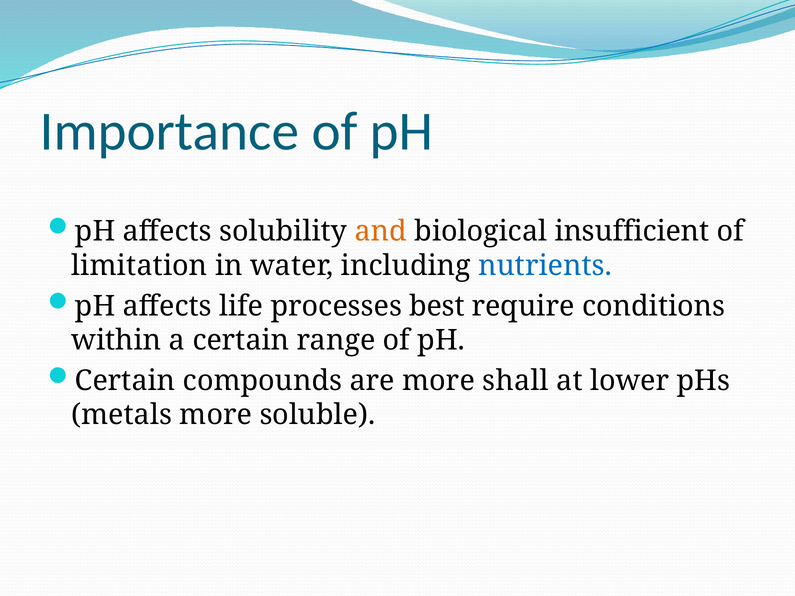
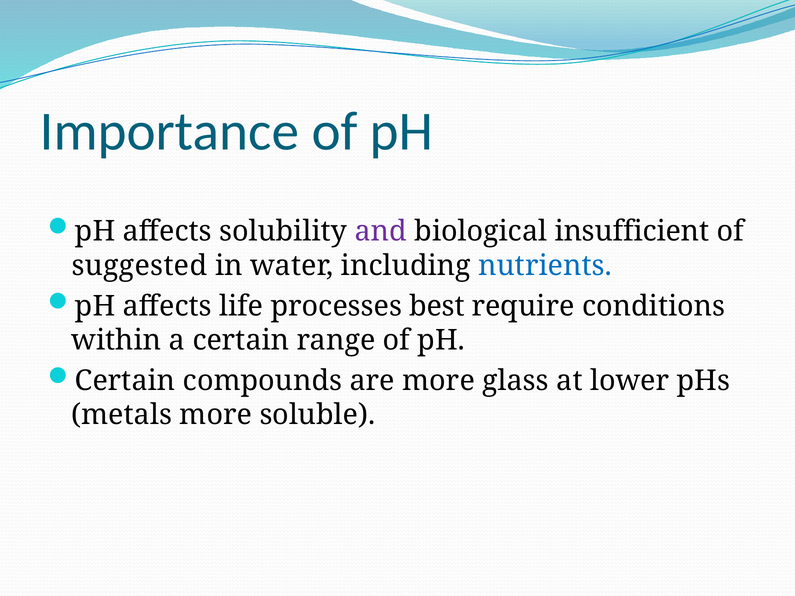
and colour: orange -> purple
limitation: limitation -> suggested
shall: shall -> glass
